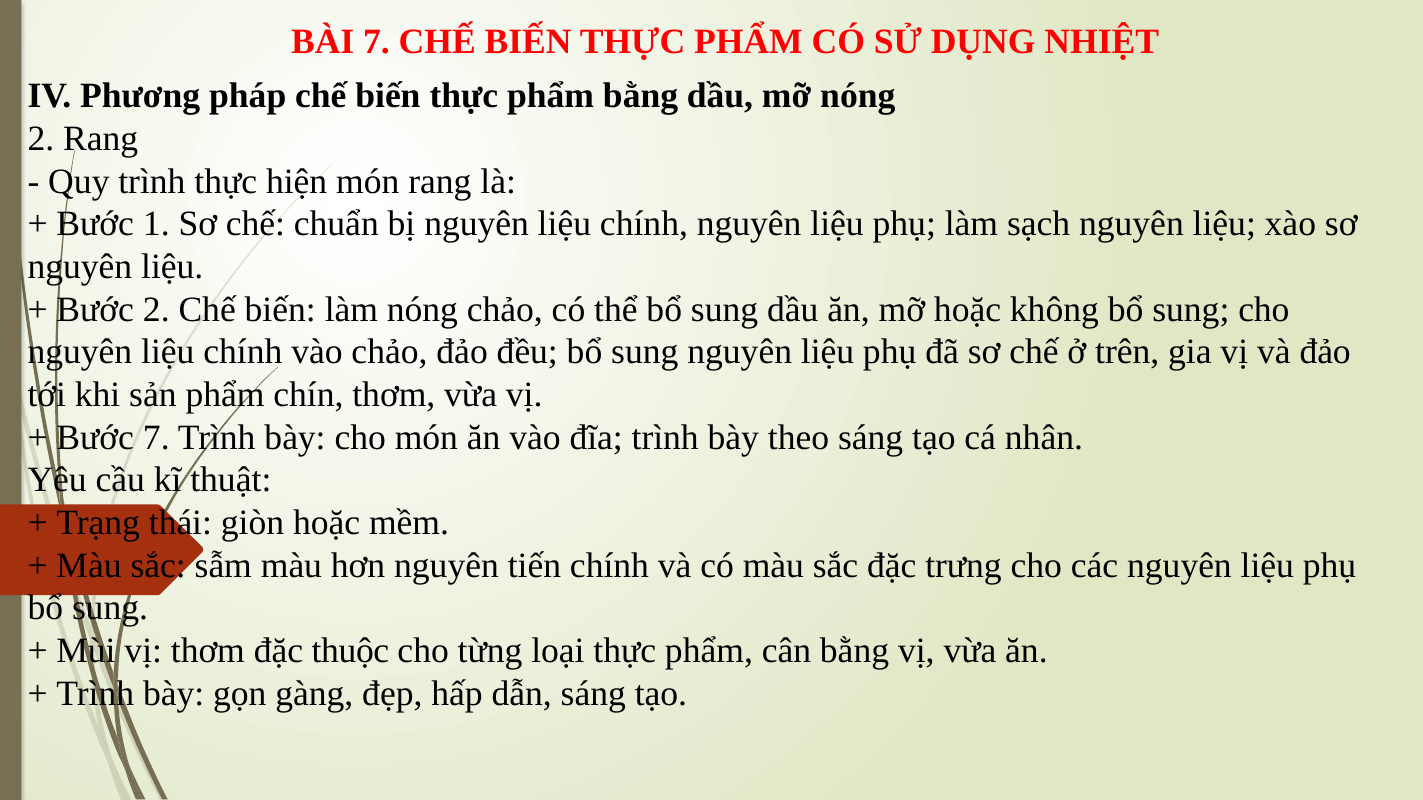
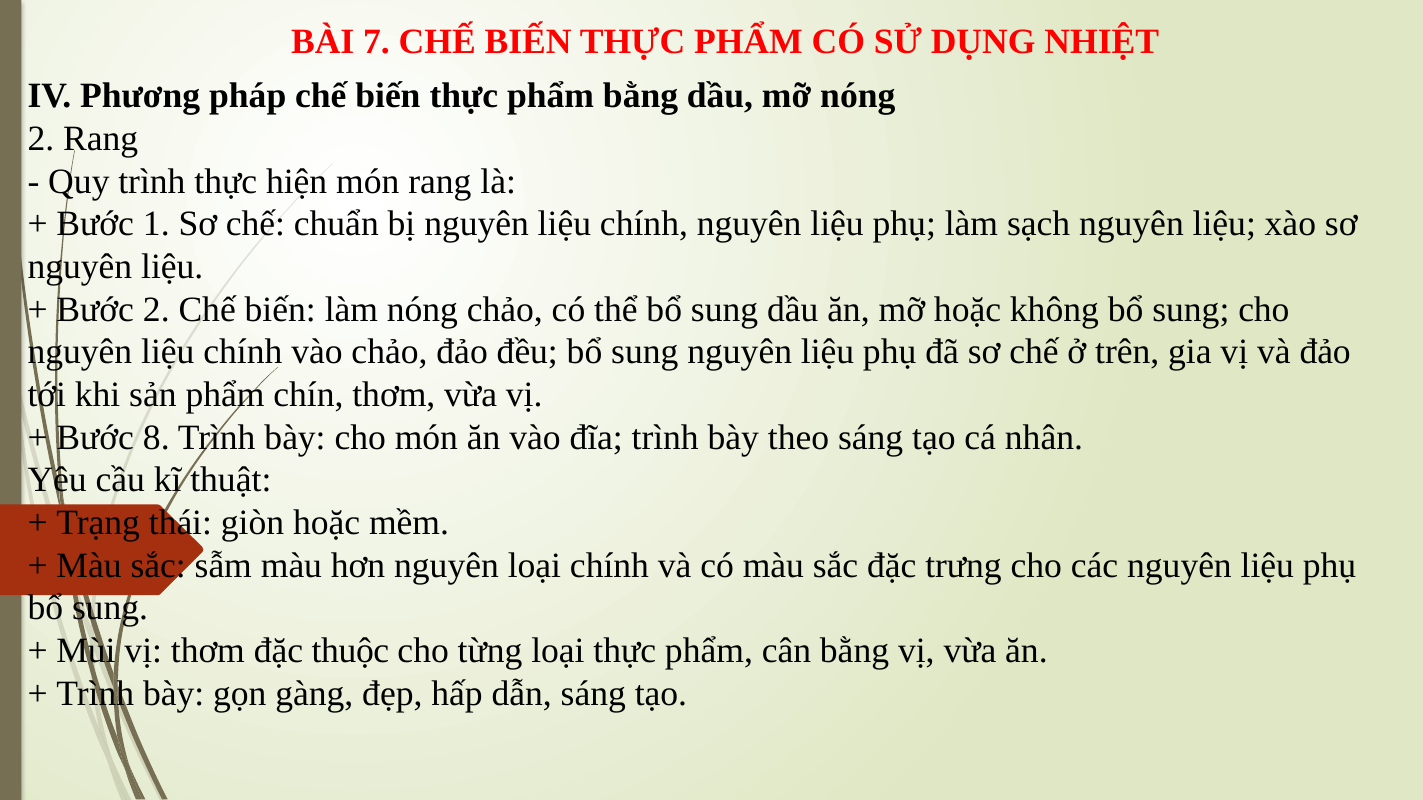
Bước 7: 7 -> 8
nguyên tiến: tiến -> loại
